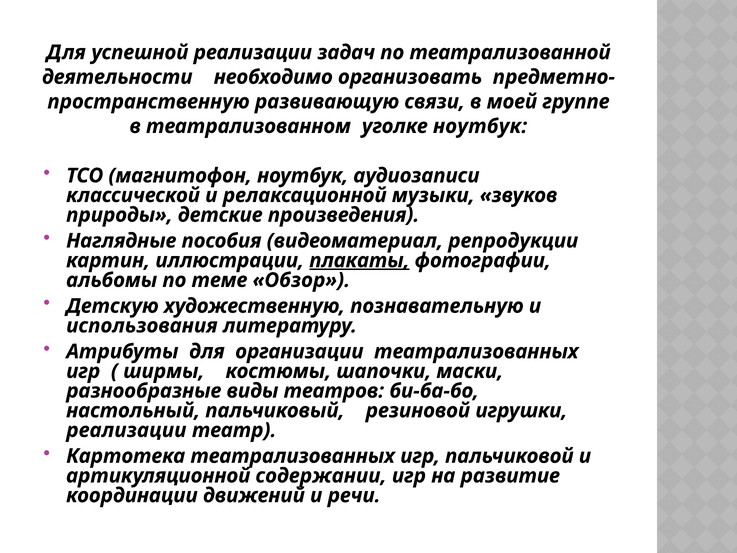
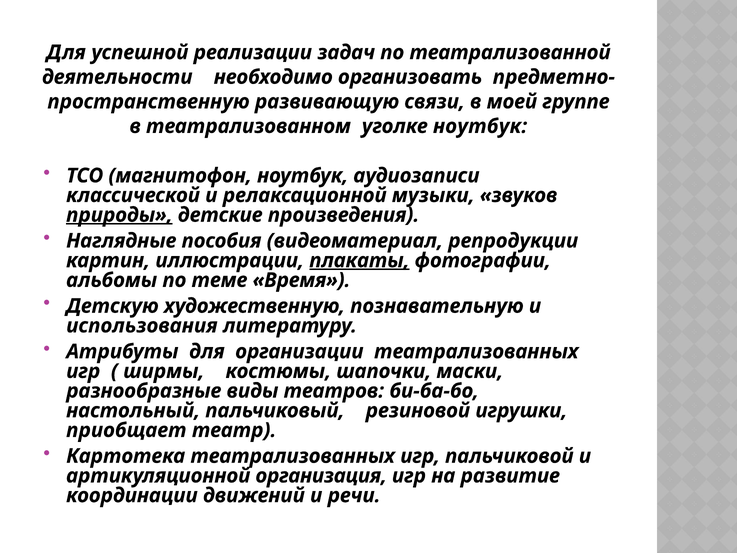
природы underline: none -> present
Обзор: Обзор -> Время
реализации at (126, 430): реализации -> приобщает
содержании: содержании -> организация
